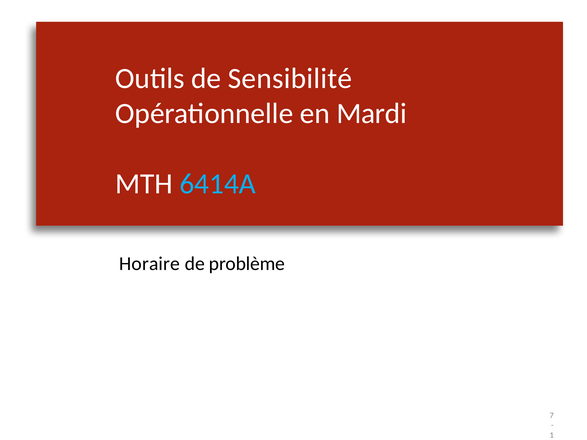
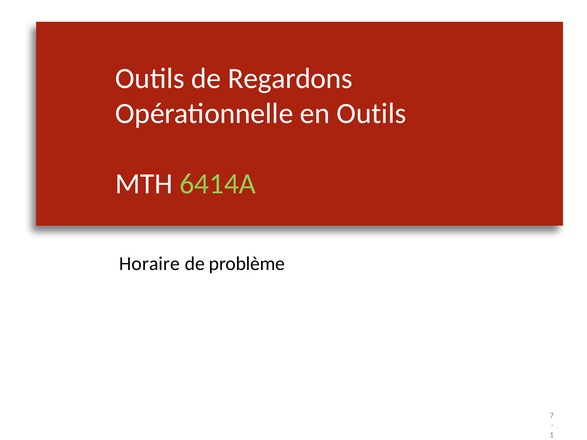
Sensibilité: Sensibilité -> Regardons
en Mardi: Mardi -> Outils
6414A colour: light blue -> light green
